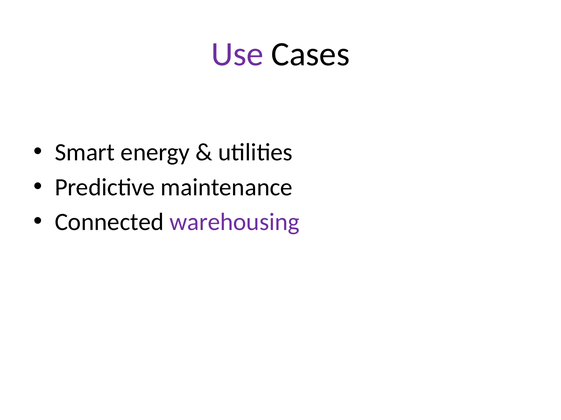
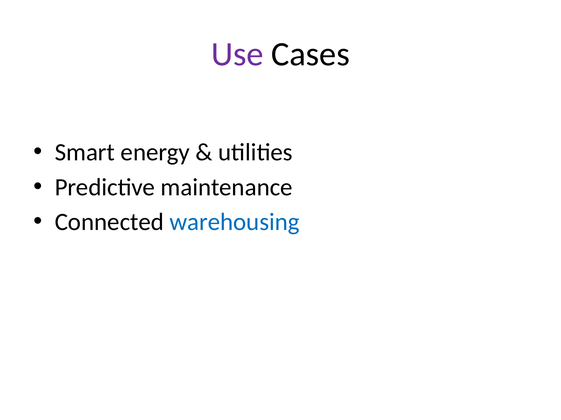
warehousing colour: purple -> blue
